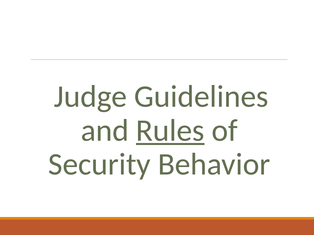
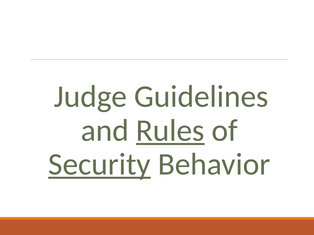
Security underline: none -> present
